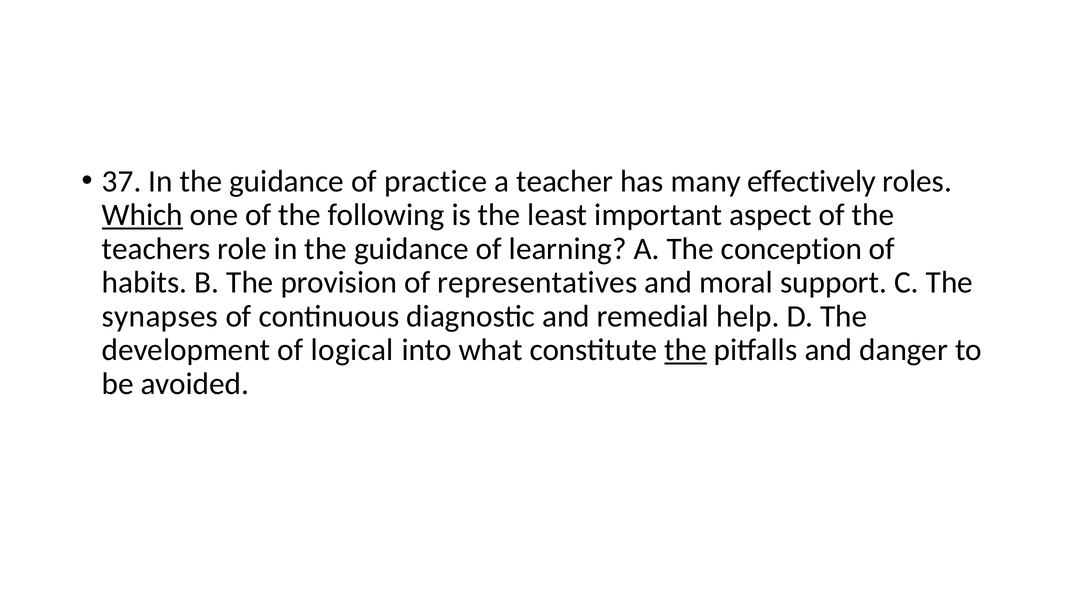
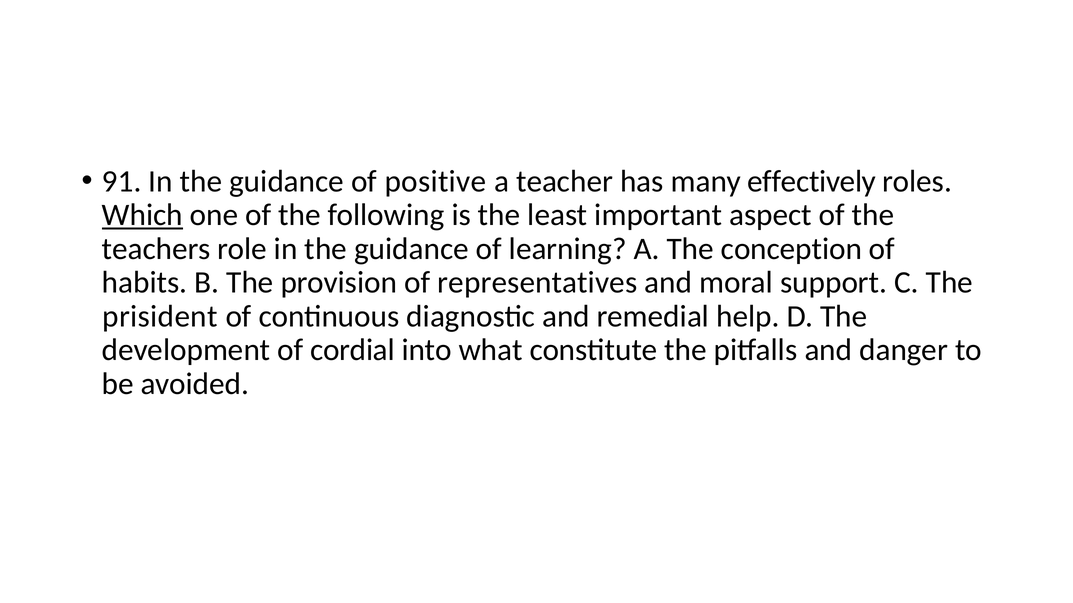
37: 37 -> 91
practice: practice -> positive
synapses: synapses -> prisident
logical: logical -> cordial
the at (686, 350) underline: present -> none
